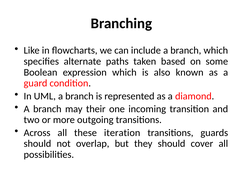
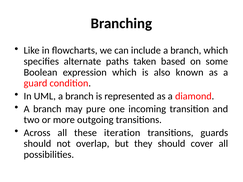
their: their -> pure
